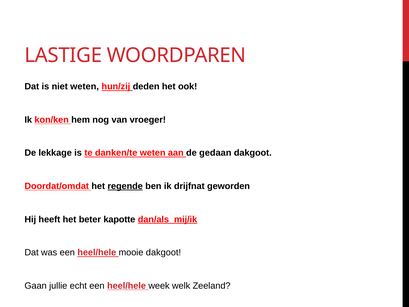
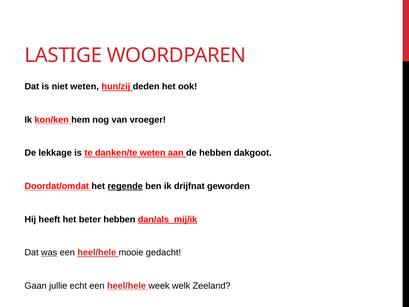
de gedaan: gedaan -> hebben
beter kapotte: kapotte -> hebben
was underline: none -> present
mooie dakgoot: dakgoot -> gedacht
